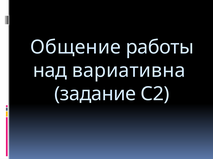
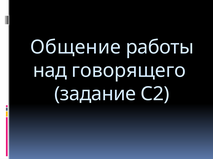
вариативна: вариативна -> говорящего
